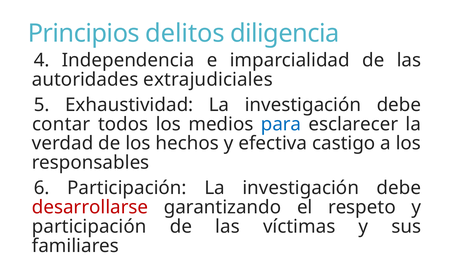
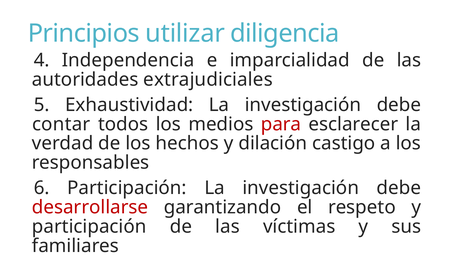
delitos: delitos -> utilizar
para colour: blue -> red
efectiva: efectiva -> dilación
